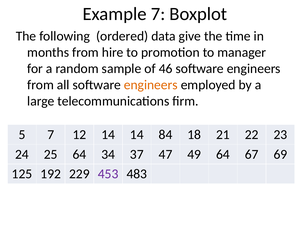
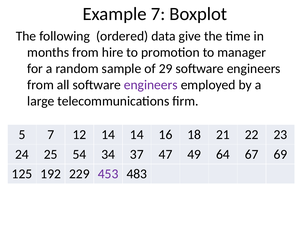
46: 46 -> 29
engineers at (151, 85) colour: orange -> purple
84: 84 -> 16
25 64: 64 -> 54
